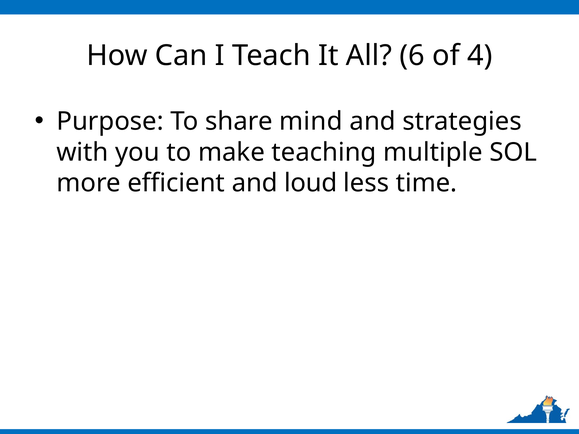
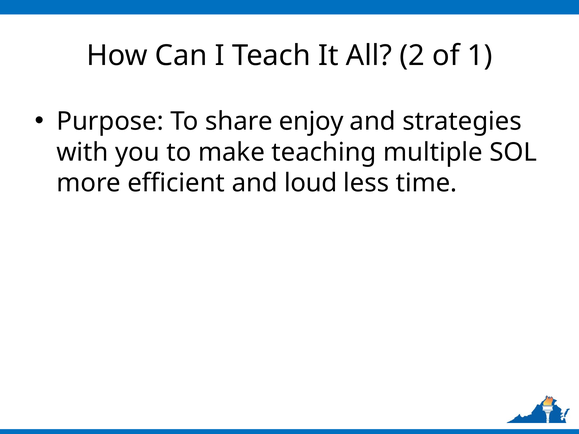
6: 6 -> 2
4: 4 -> 1
mind: mind -> enjoy
